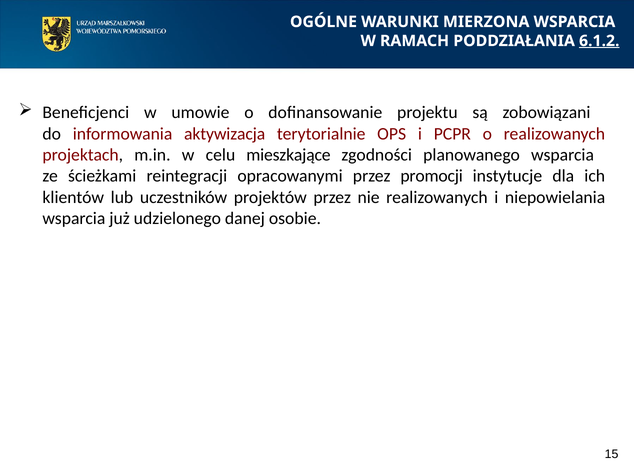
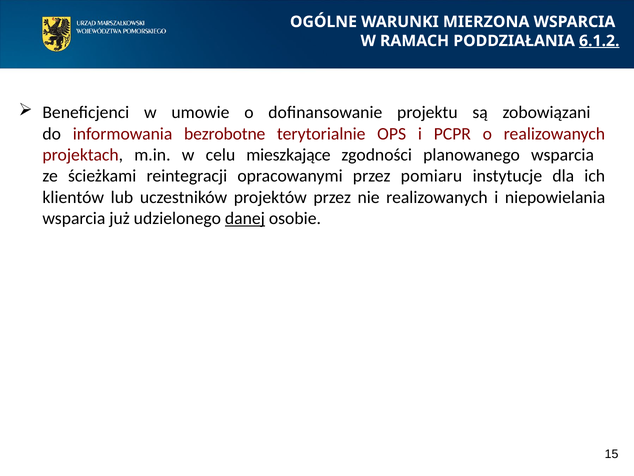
aktywizacja: aktywizacja -> bezrobotne
promocji: promocji -> pomiaru
danej underline: none -> present
